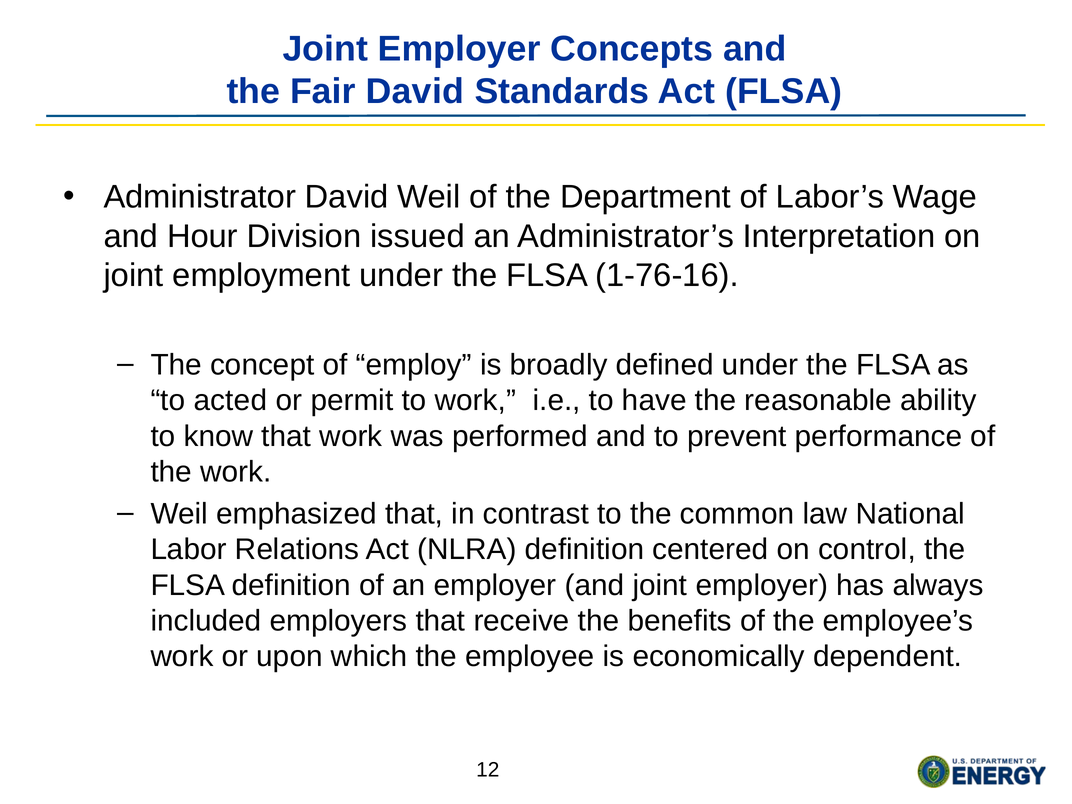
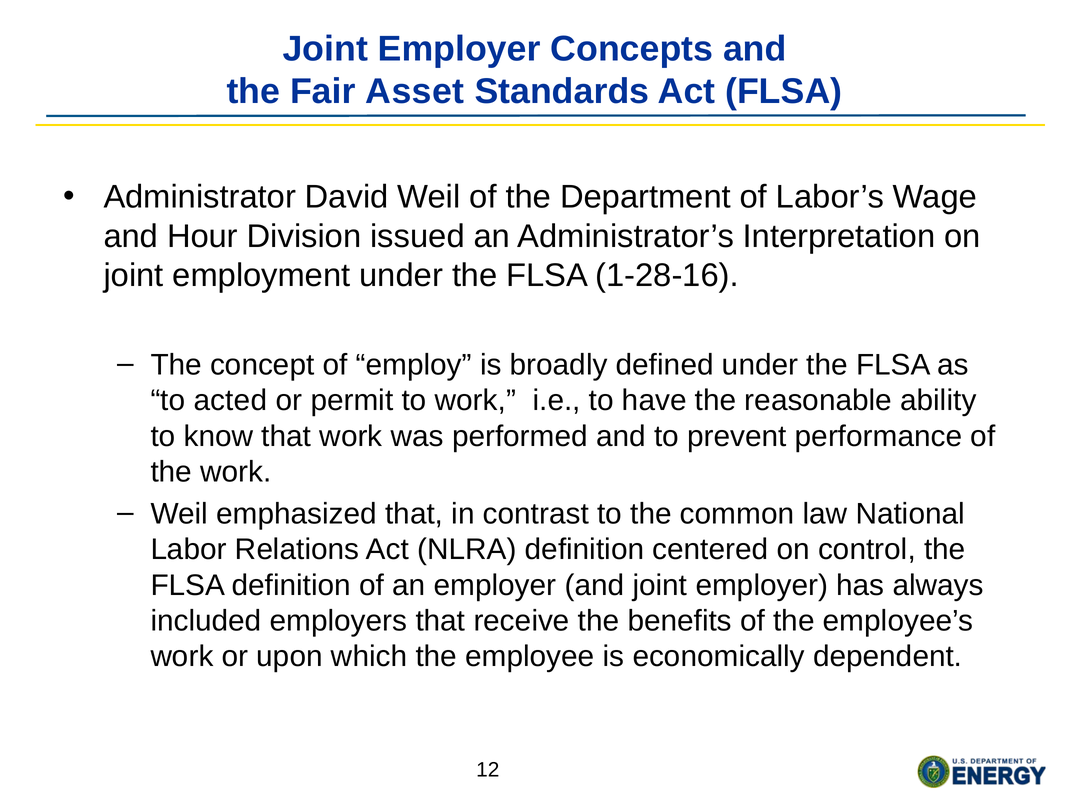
Fair David: David -> Asset
1-76-16: 1-76-16 -> 1-28-16
